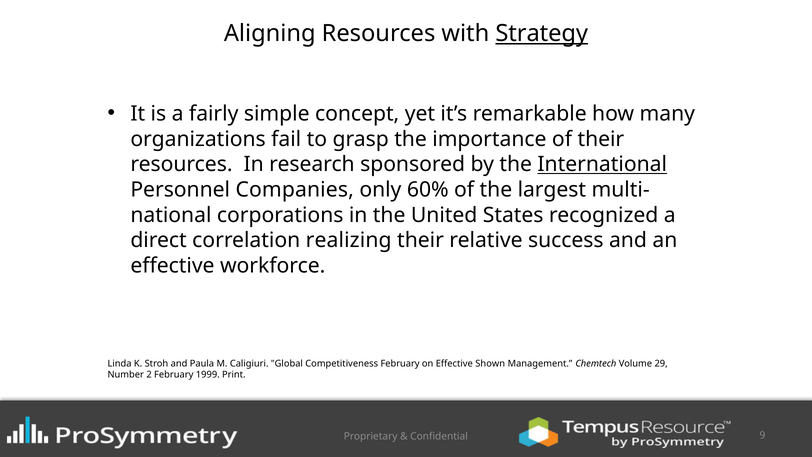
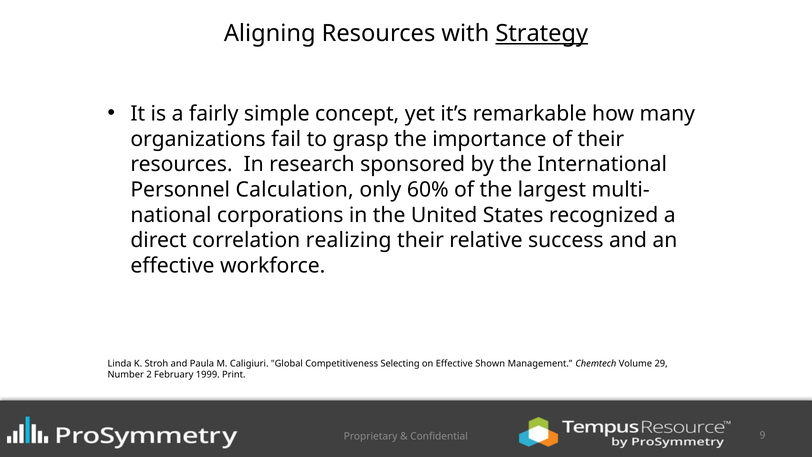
International underline: present -> none
Companies: Companies -> Calculation
Competitiveness February: February -> Selecting
